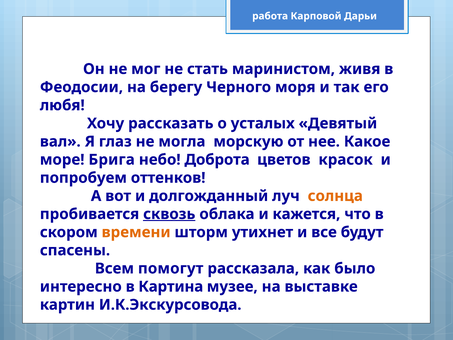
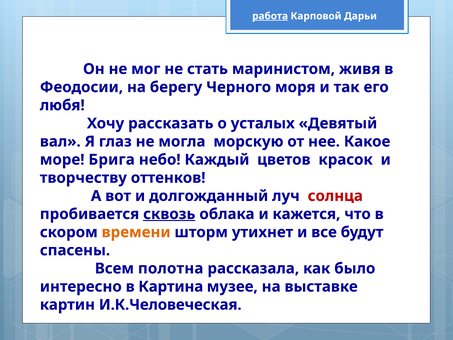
работа underline: none -> present
Доброта: Доброта -> Каждый
попробуем: попробуем -> творчеству
солнца colour: orange -> red
помогут: помогут -> полотна
И.К.Экскурсовода: И.К.Экскурсовода -> И.К.Человеческая
